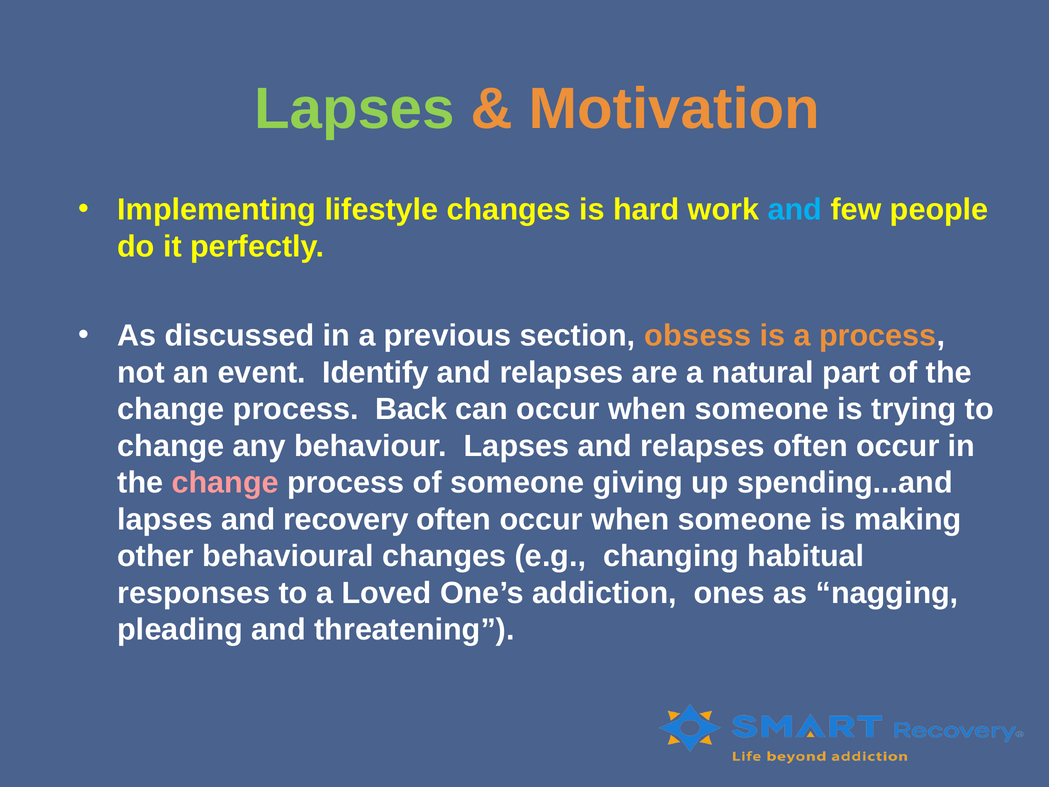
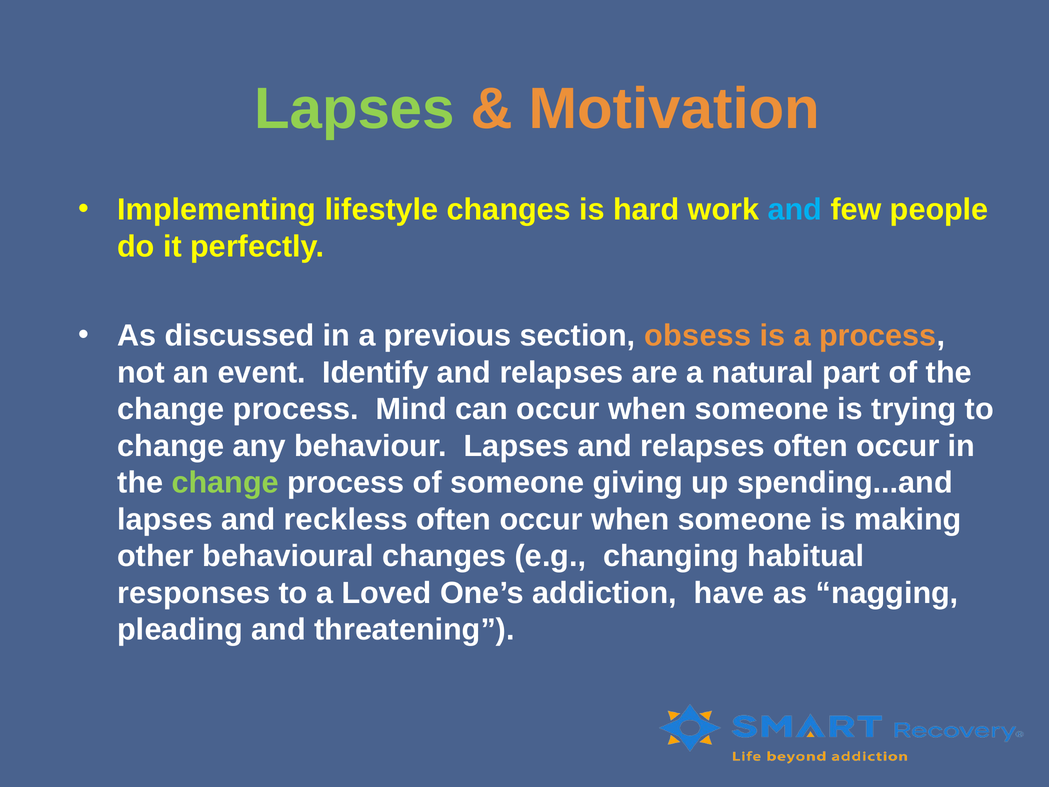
Back: Back -> Mind
change at (225, 483) colour: pink -> light green
recovery: recovery -> reckless
ones: ones -> have
